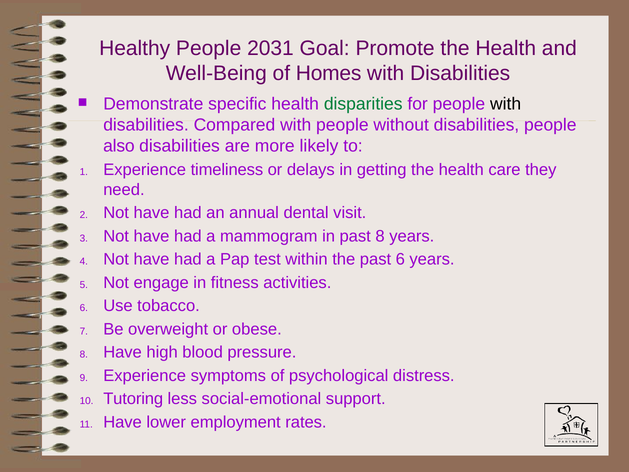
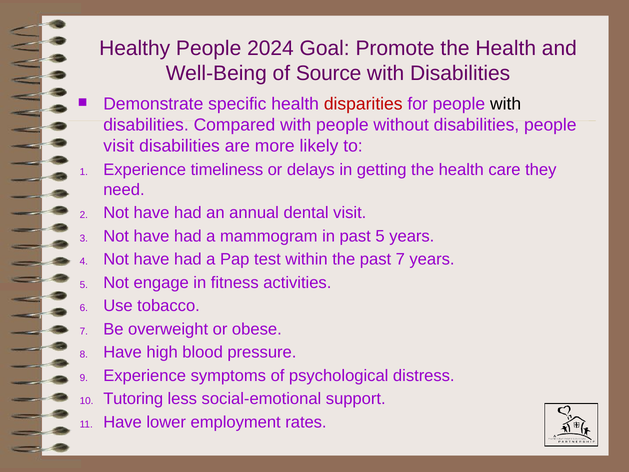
2031: 2031 -> 2024
Homes: Homes -> Source
disparities colour: green -> red
also at (119, 146): also -> visit
past 8: 8 -> 5
past 6: 6 -> 7
